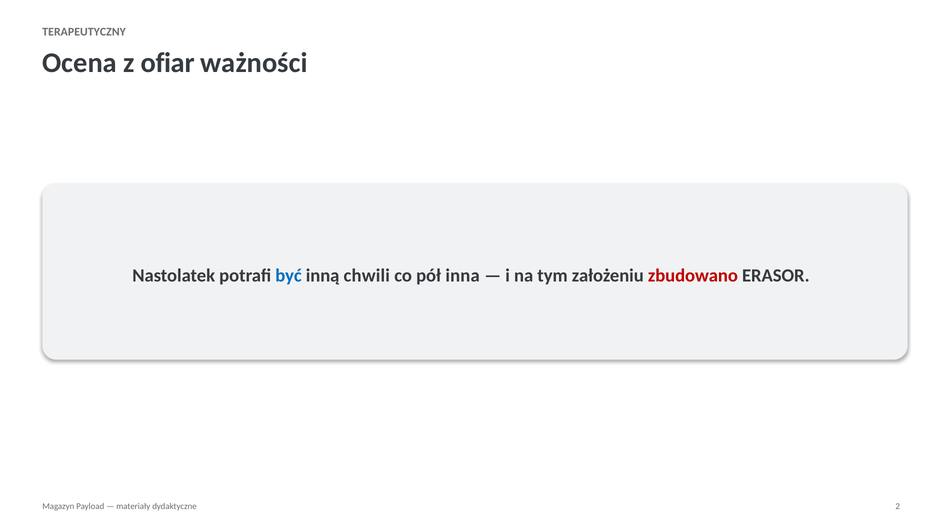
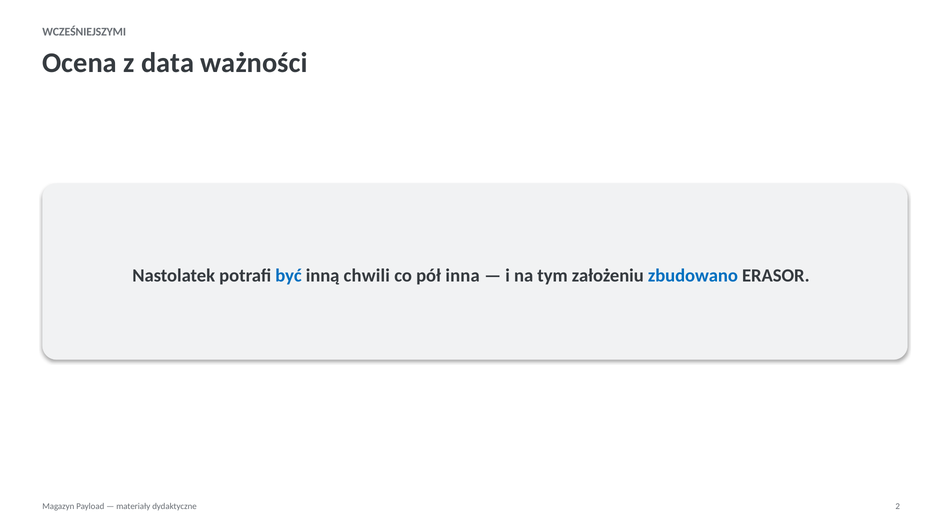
TERAPEUTYCZNY: TERAPEUTYCZNY -> WCZEŚNIEJSZYMI
ofiar: ofiar -> data
zbudowano colour: red -> blue
